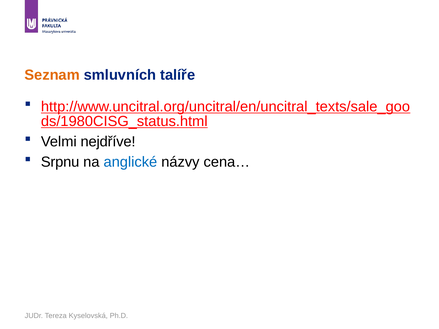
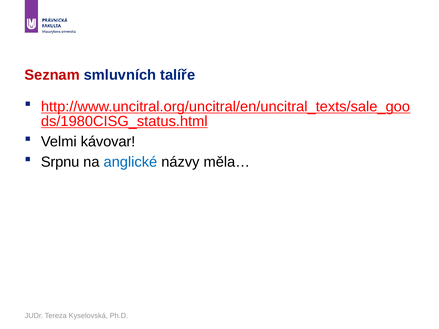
Seznam colour: orange -> red
nejdříve: nejdříve -> kávovar
cena…: cena… -> měla…
